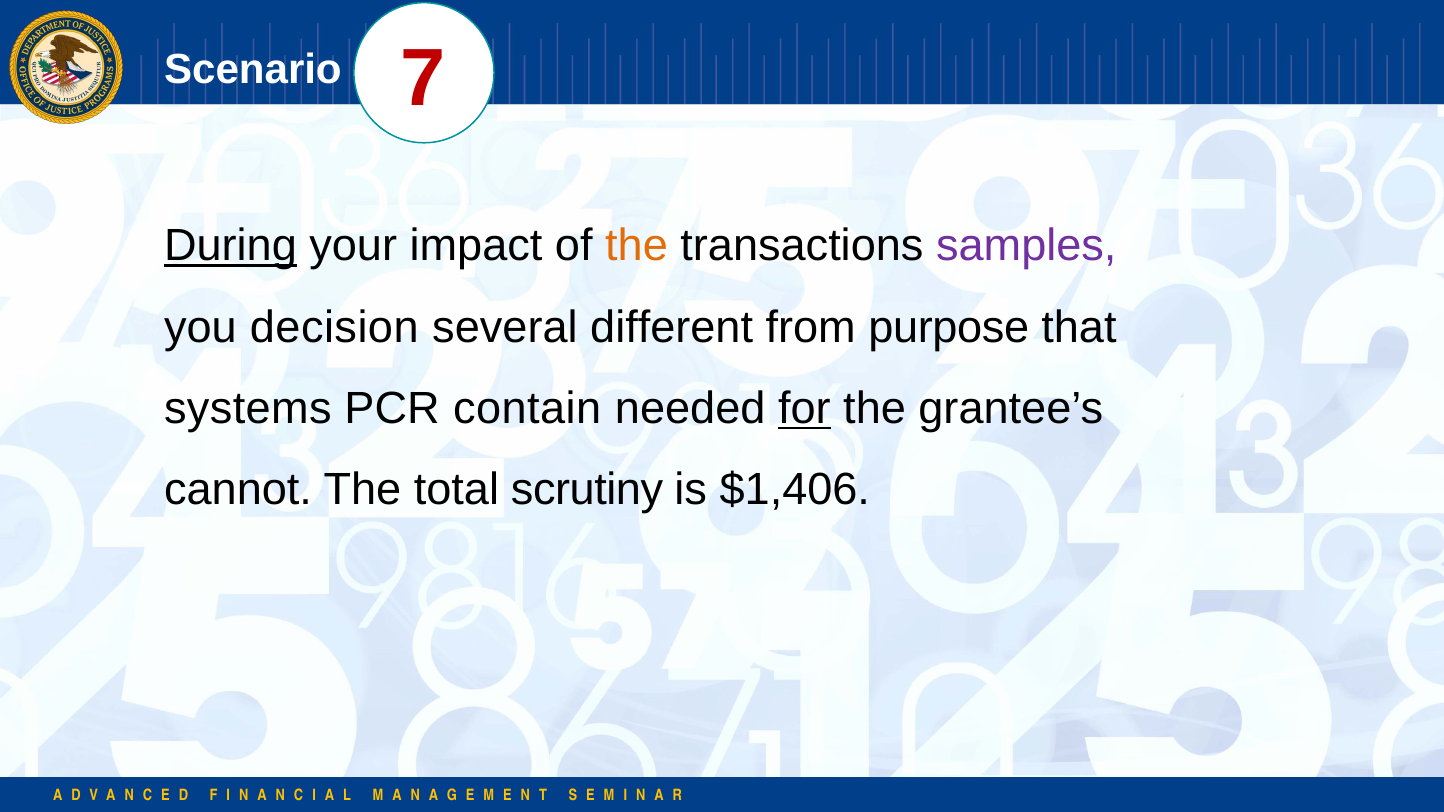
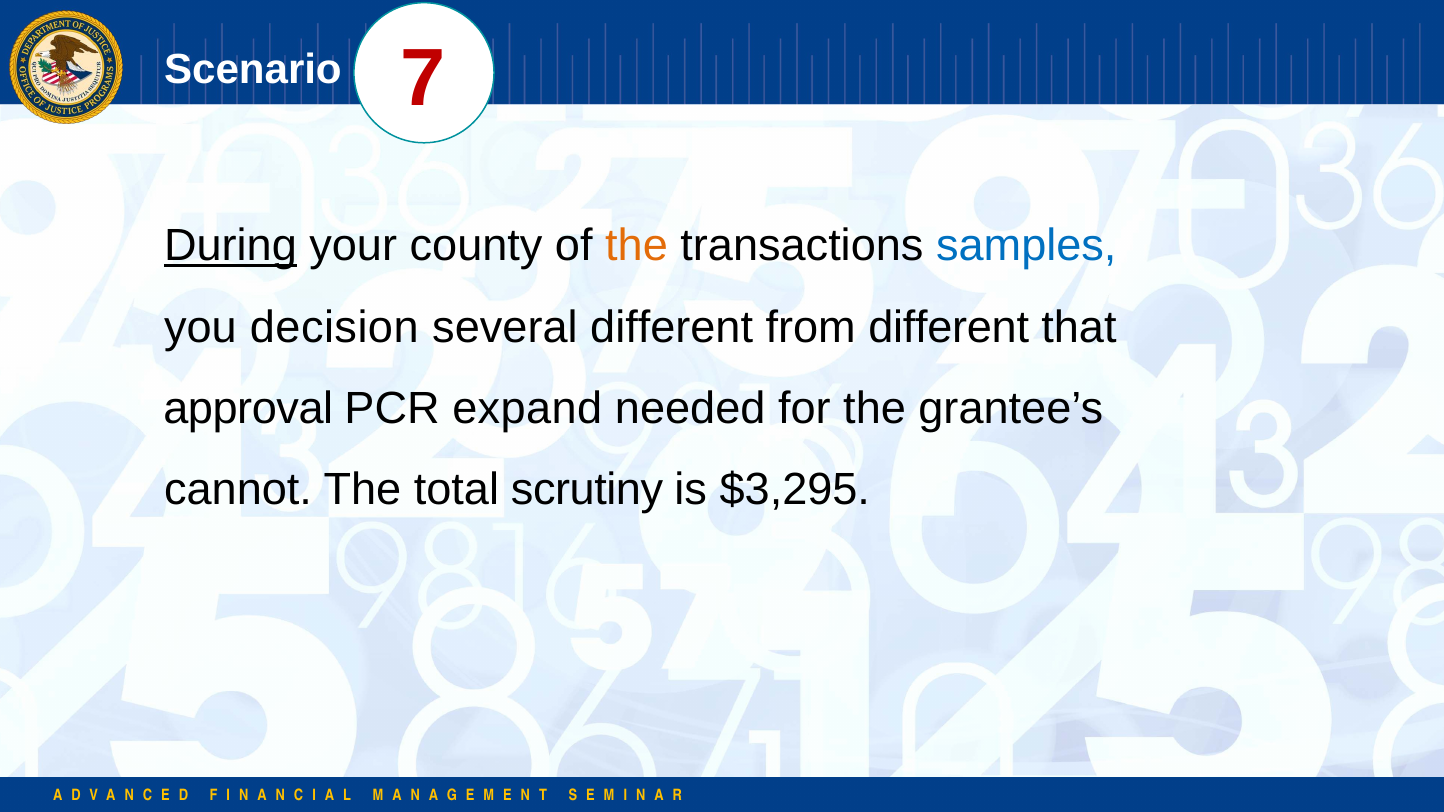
impact: impact -> county
samples colour: purple -> blue
from purpose: purpose -> different
systems: systems -> approval
contain: contain -> expand
for underline: present -> none
$1,406: $1,406 -> $3,295
